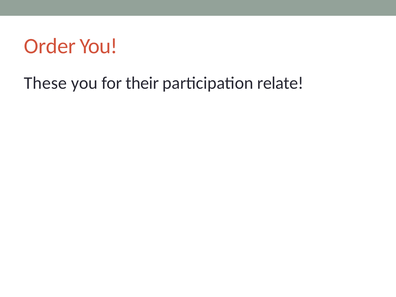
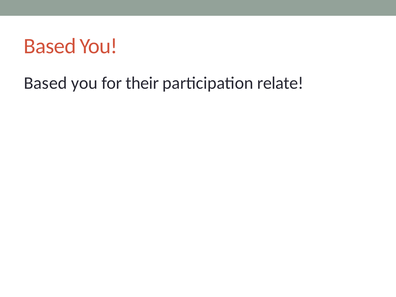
Order at (50, 46): Order -> Based
These at (45, 83): These -> Based
